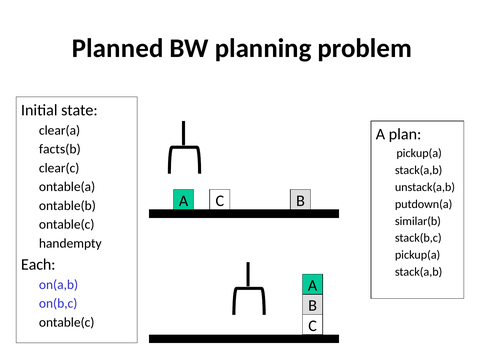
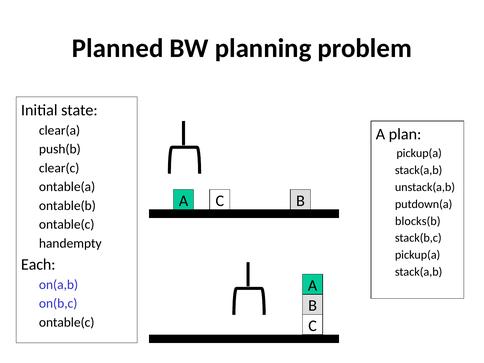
facts(b: facts(b -> push(b
similar(b: similar(b -> blocks(b
